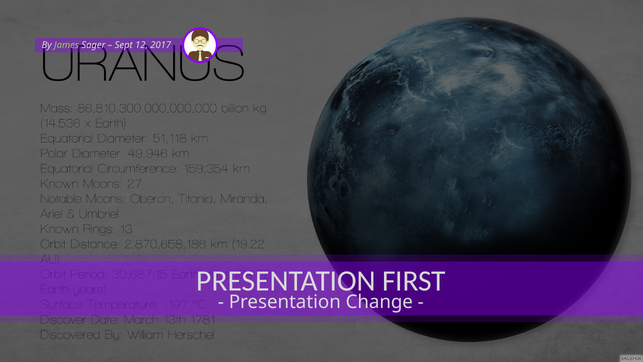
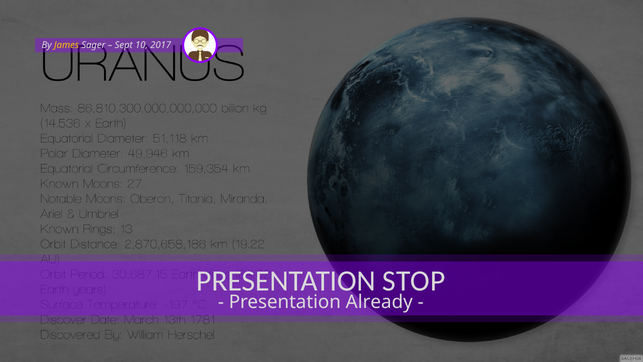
James colour: light green -> yellow
12: 12 -> 10
FIRST: FIRST -> STOP
Change: Change -> Already
